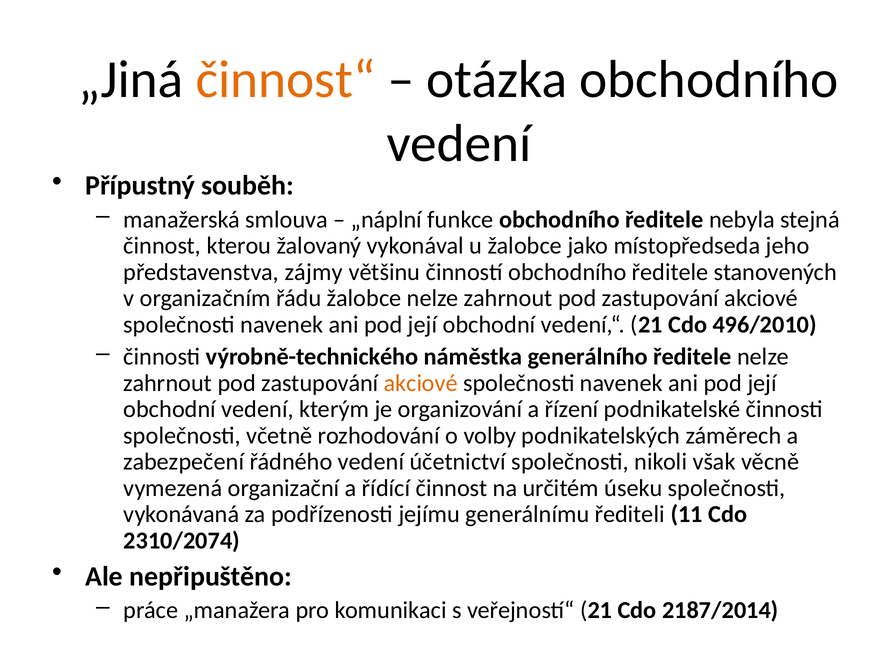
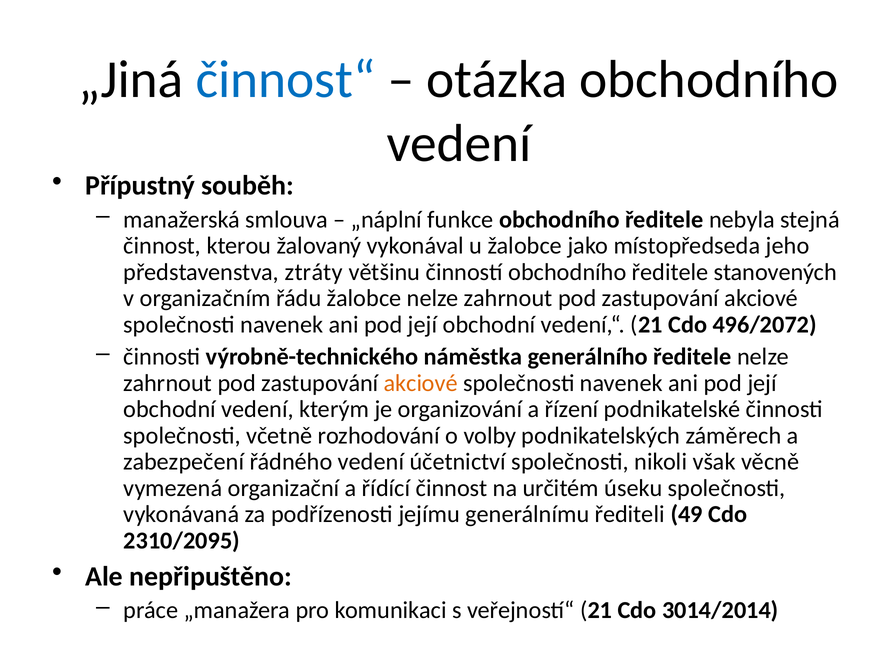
činnost“ colour: orange -> blue
zájmy: zájmy -> ztráty
496/2010: 496/2010 -> 496/2072
11: 11 -> 49
2310/2074: 2310/2074 -> 2310/2095
2187/2014: 2187/2014 -> 3014/2014
